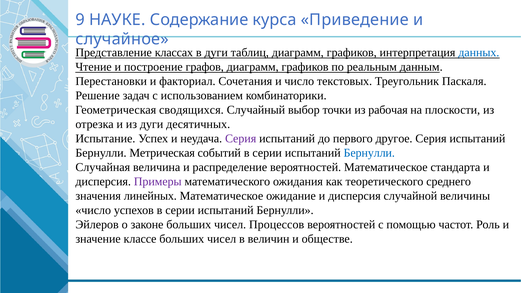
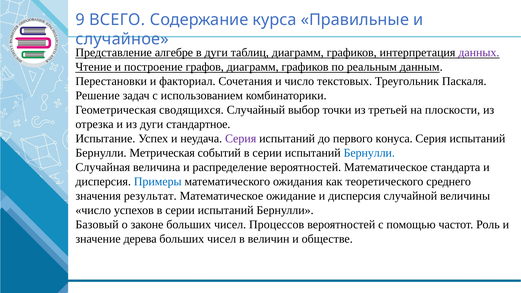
НАУКЕ: НАУКЕ -> ВСЕГО
Приведение: Приведение -> Правильные
классах: классах -> алгебре
данных colour: blue -> purple
рабочая: рабочая -> третьей
десятичных: десятичных -> стандартное
другое: другое -> конуса
Примеры colour: purple -> blue
линейных: линейных -> результат
Эйлеров: Эйлеров -> Базовый
классе: классе -> дерева
